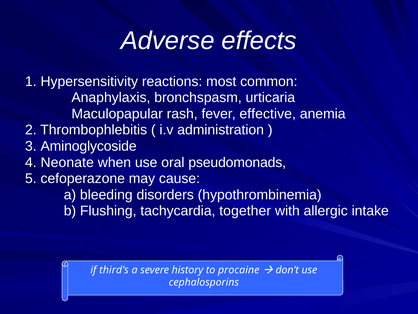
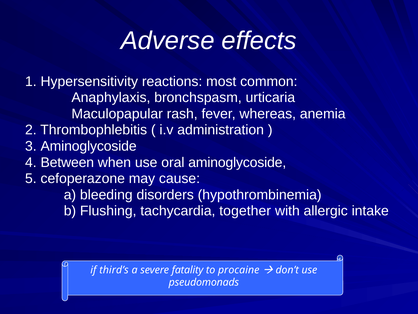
effective: effective -> whereas
Neonate: Neonate -> Between
oral pseudomonads: pseudomonads -> aminoglycoside
history: history -> fatality
cephalosporins: cephalosporins -> pseudomonads
